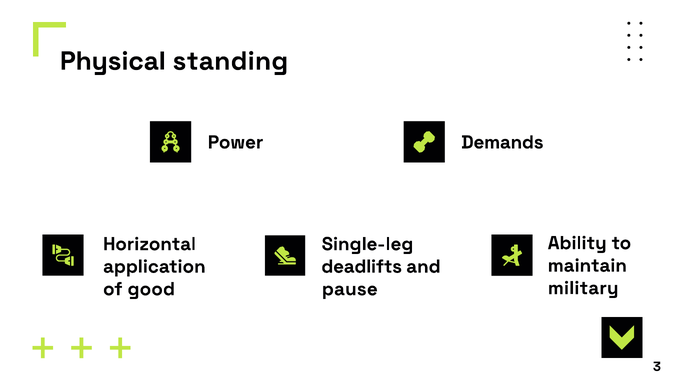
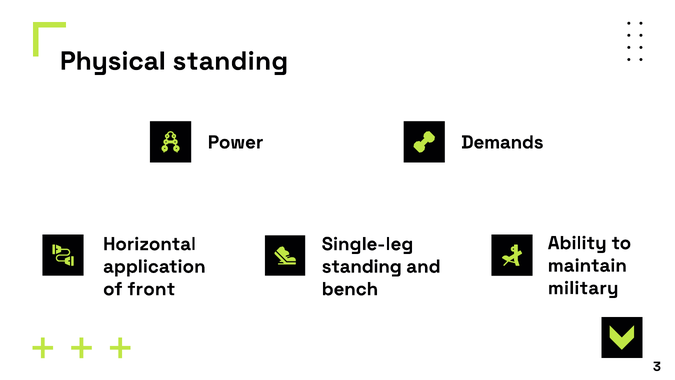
deadlifts at (362, 266): deadlifts -> standing
good: good -> front
pause: pause -> bench
